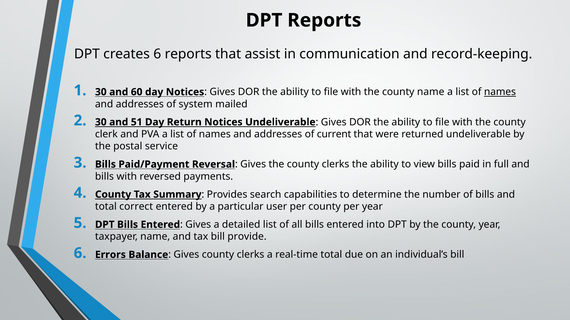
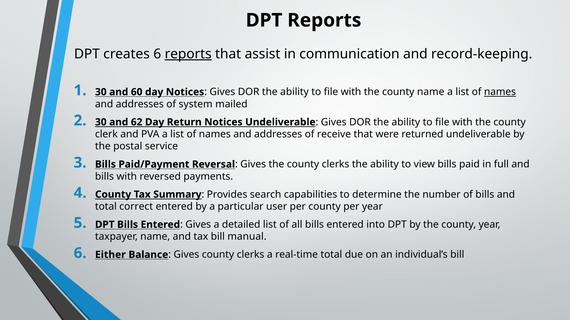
reports at (188, 54) underline: none -> present
51: 51 -> 62
current: current -> receive
provide: provide -> manual
Errors: Errors -> Either
